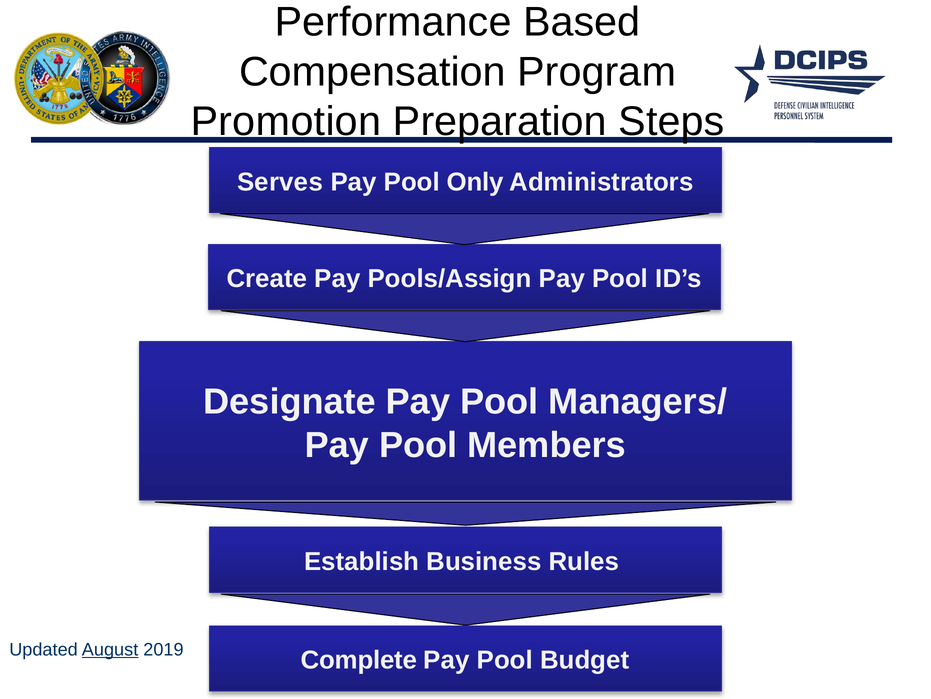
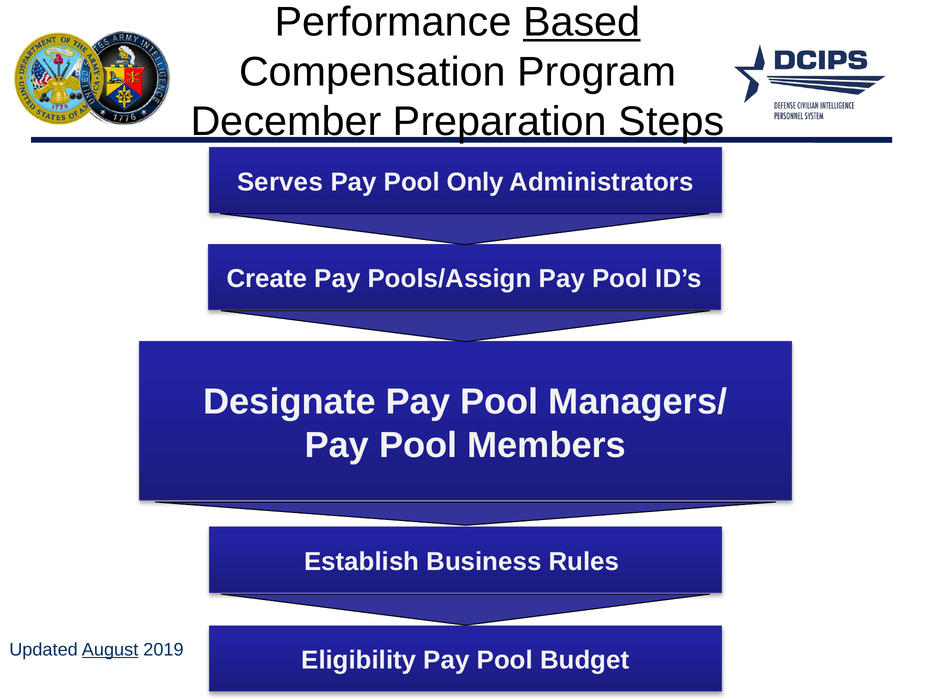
Based underline: none -> present
Promotion: Promotion -> December
Complete: Complete -> Eligibility
